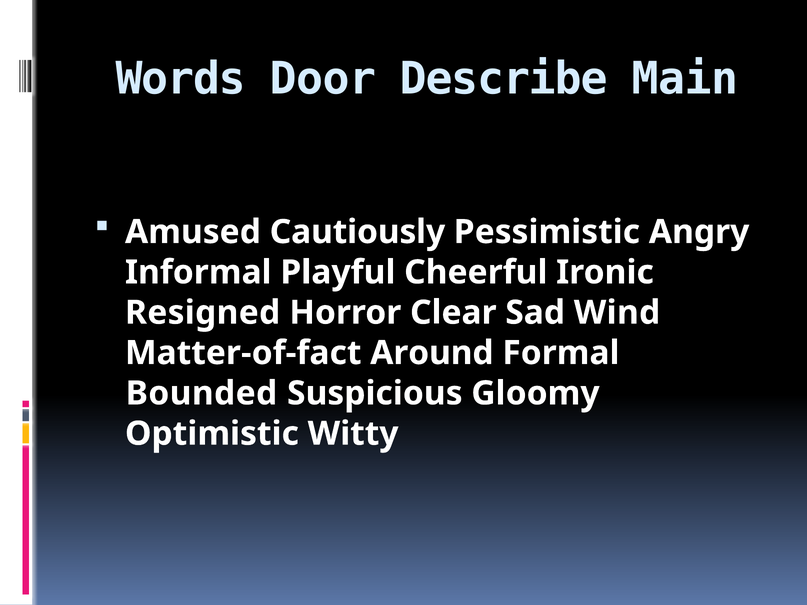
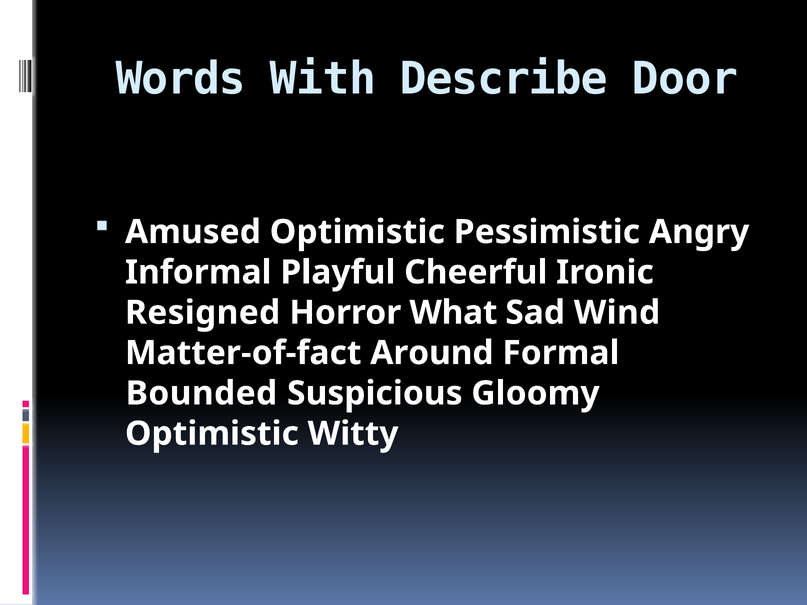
Door: Door -> With
Main: Main -> Door
Amused Cautiously: Cautiously -> Optimistic
Clear: Clear -> What
